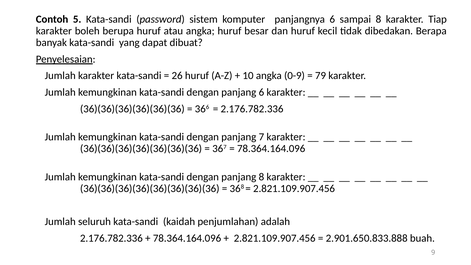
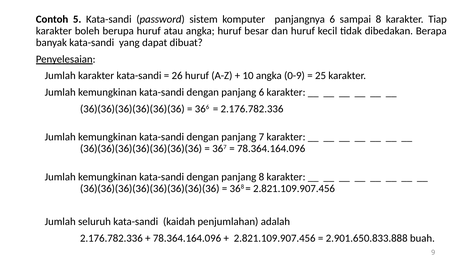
79: 79 -> 25
